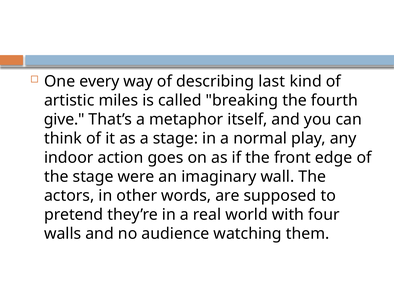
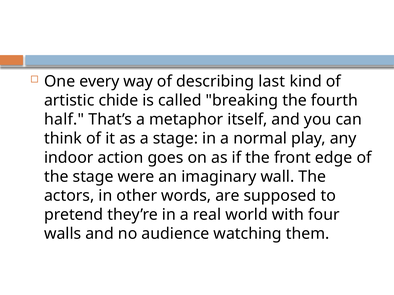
miles: miles -> chide
give: give -> half
